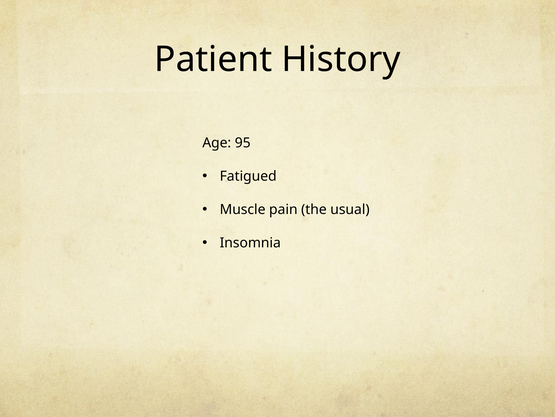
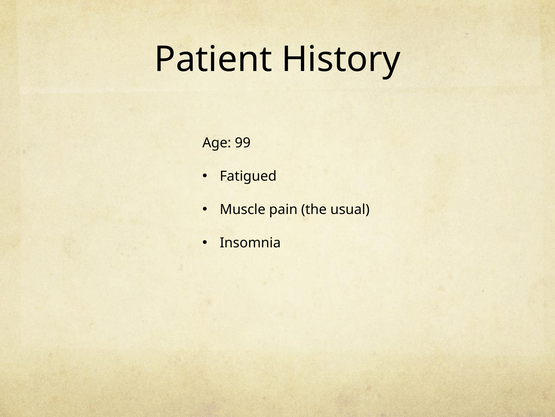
95: 95 -> 99
